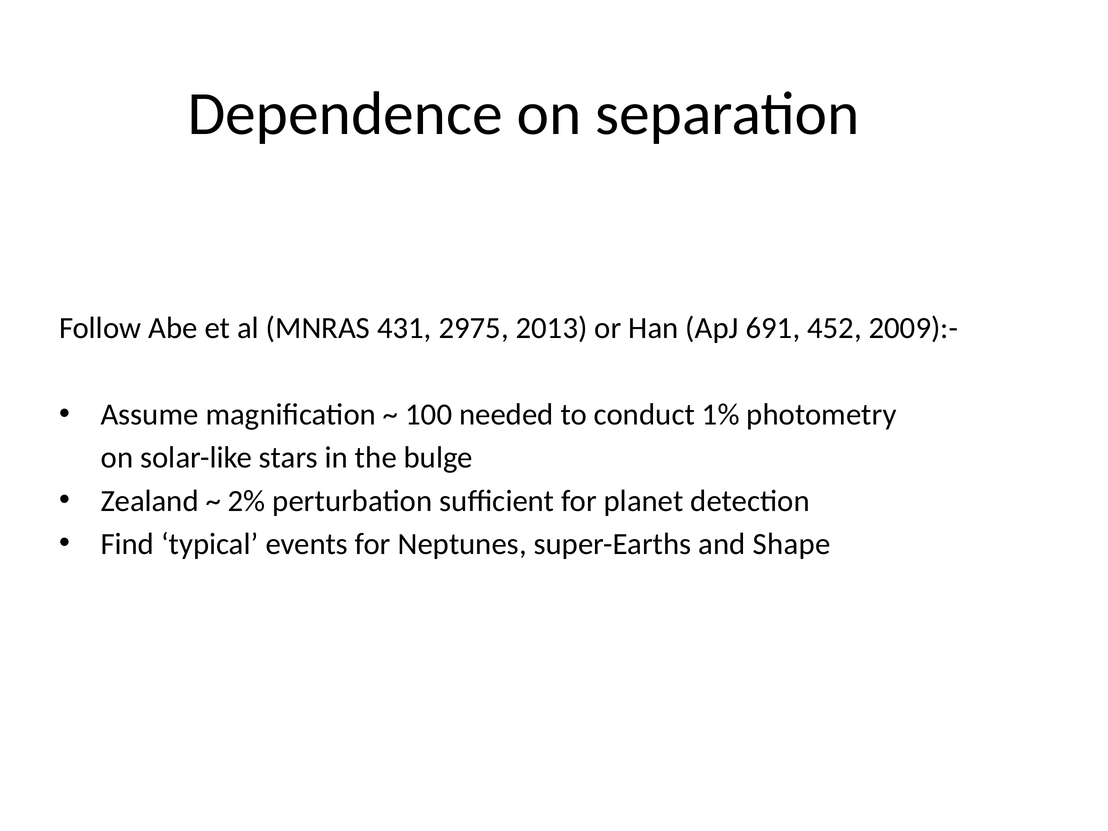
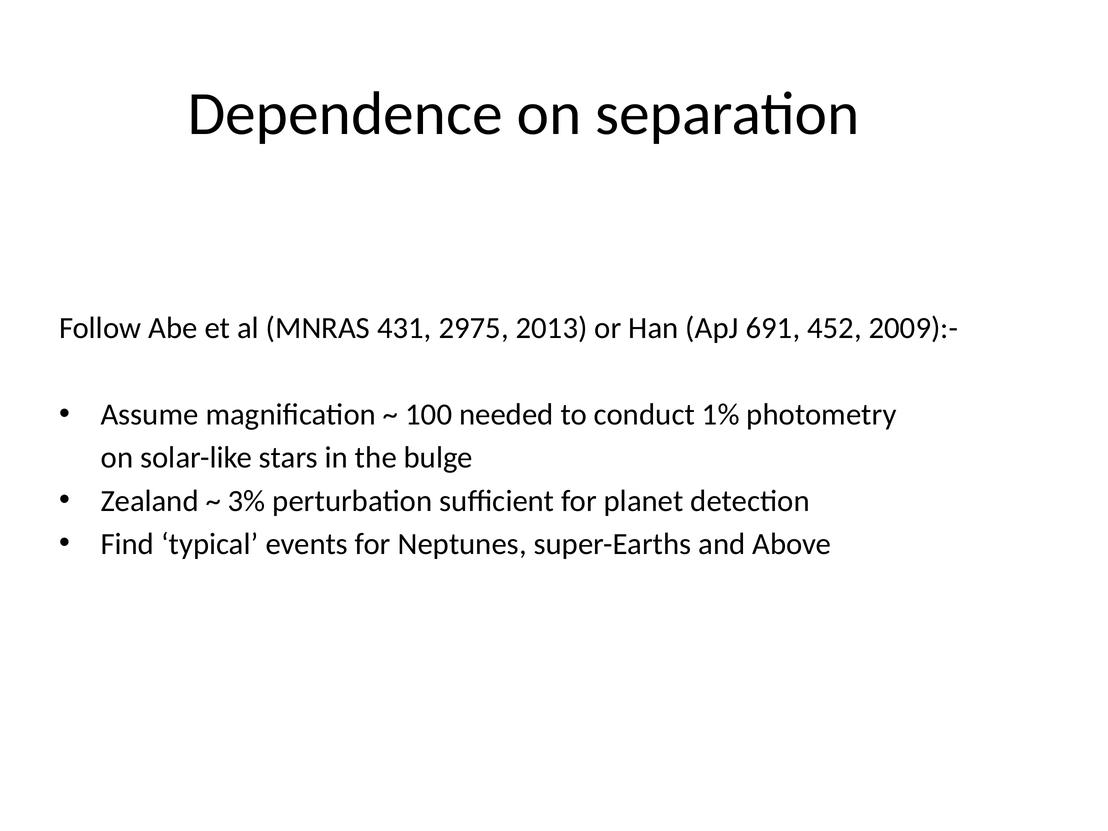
2%: 2% -> 3%
Shape: Shape -> Above
